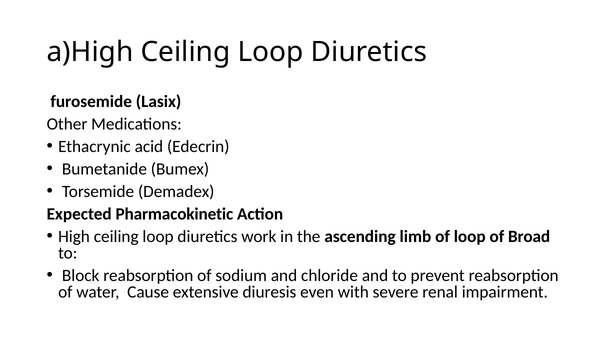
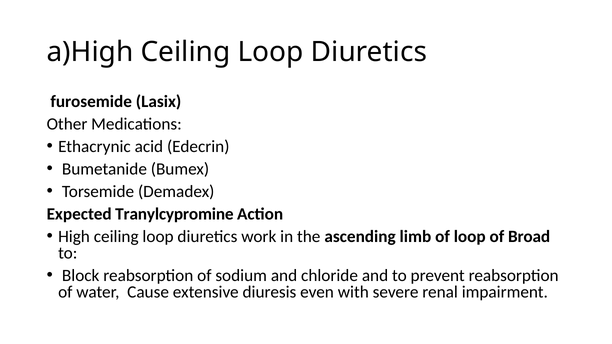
Pharmacokinetic: Pharmacokinetic -> Tranylcypromine
